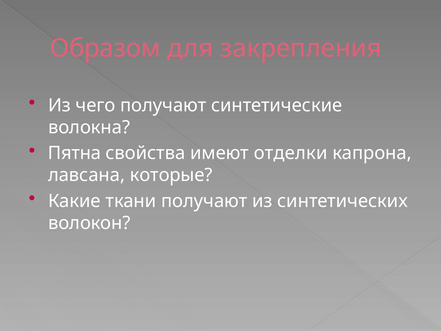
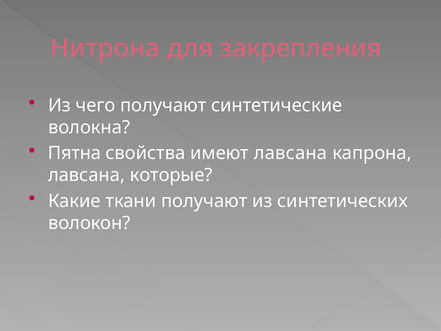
Образом: Образом -> Нитрона
имеют отделки: отделки -> лавсана
